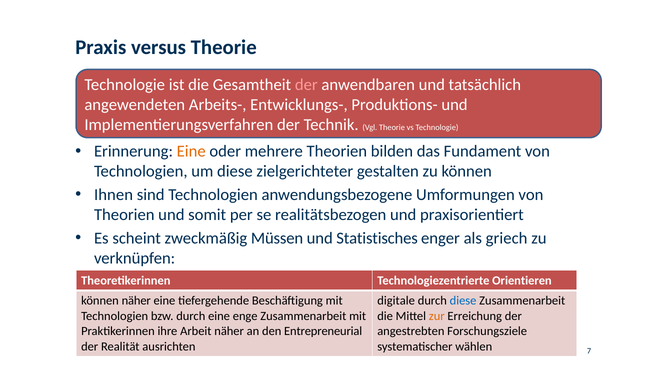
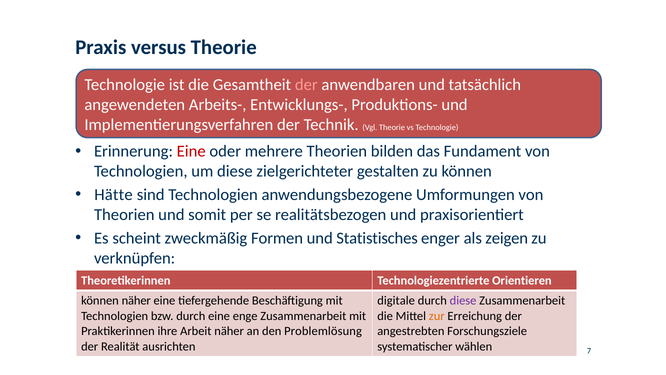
Eine at (191, 151) colour: orange -> red
Ihnen: Ihnen -> Hätte
Müssen: Müssen -> Formen
griech: griech -> zeigen
diese at (463, 300) colour: blue -> purple
Entrepreneurial: Entrepreneurial -> Problemlösung
